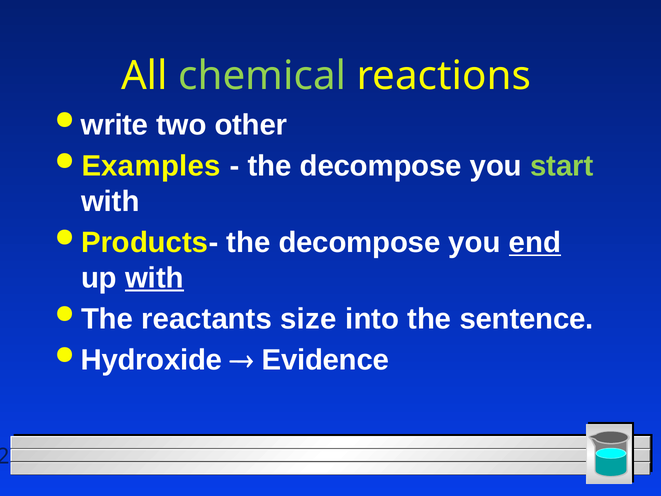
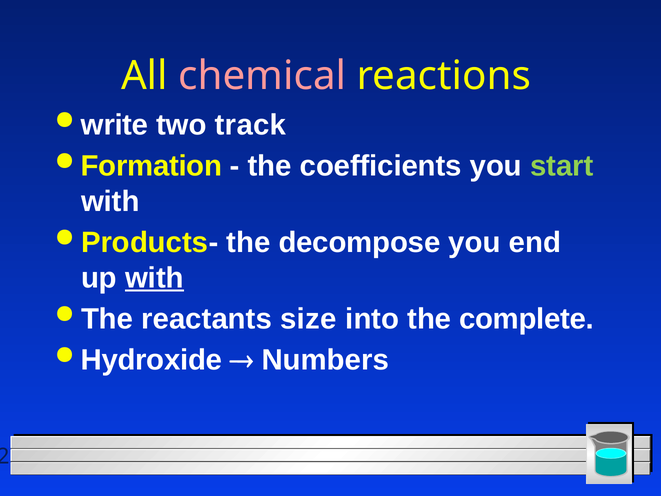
chemical colour: light green -> pink
other: other -> track
Examples: Examples -> Formation
decompose at (381, 166): decompose -> coefficients
end underline: present -> none
sentence: sentence -> complete
Evidence: Evidence -> Numbers
